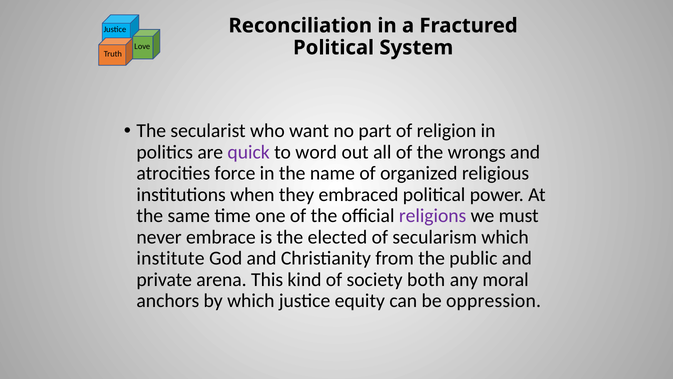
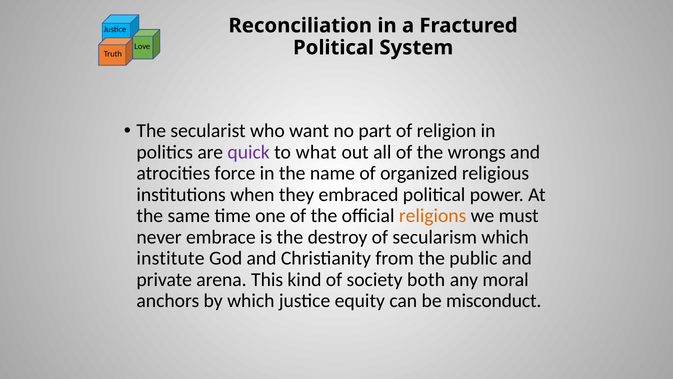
word: word -> what
religions colour: purple -> orange
elected: elected -> destroy
oppression: oppression -> misconduct
